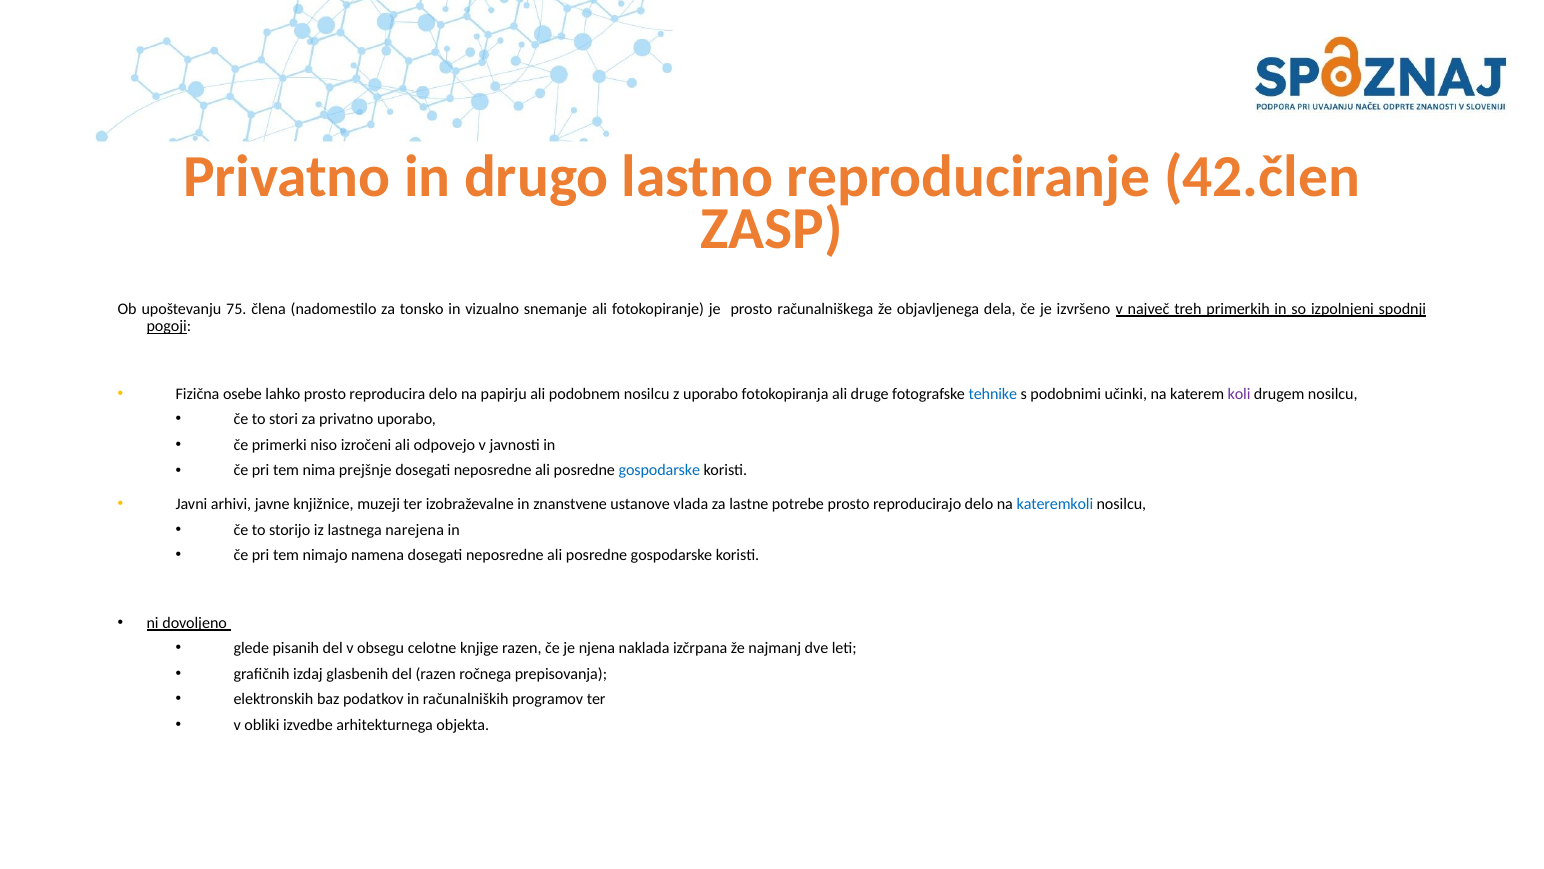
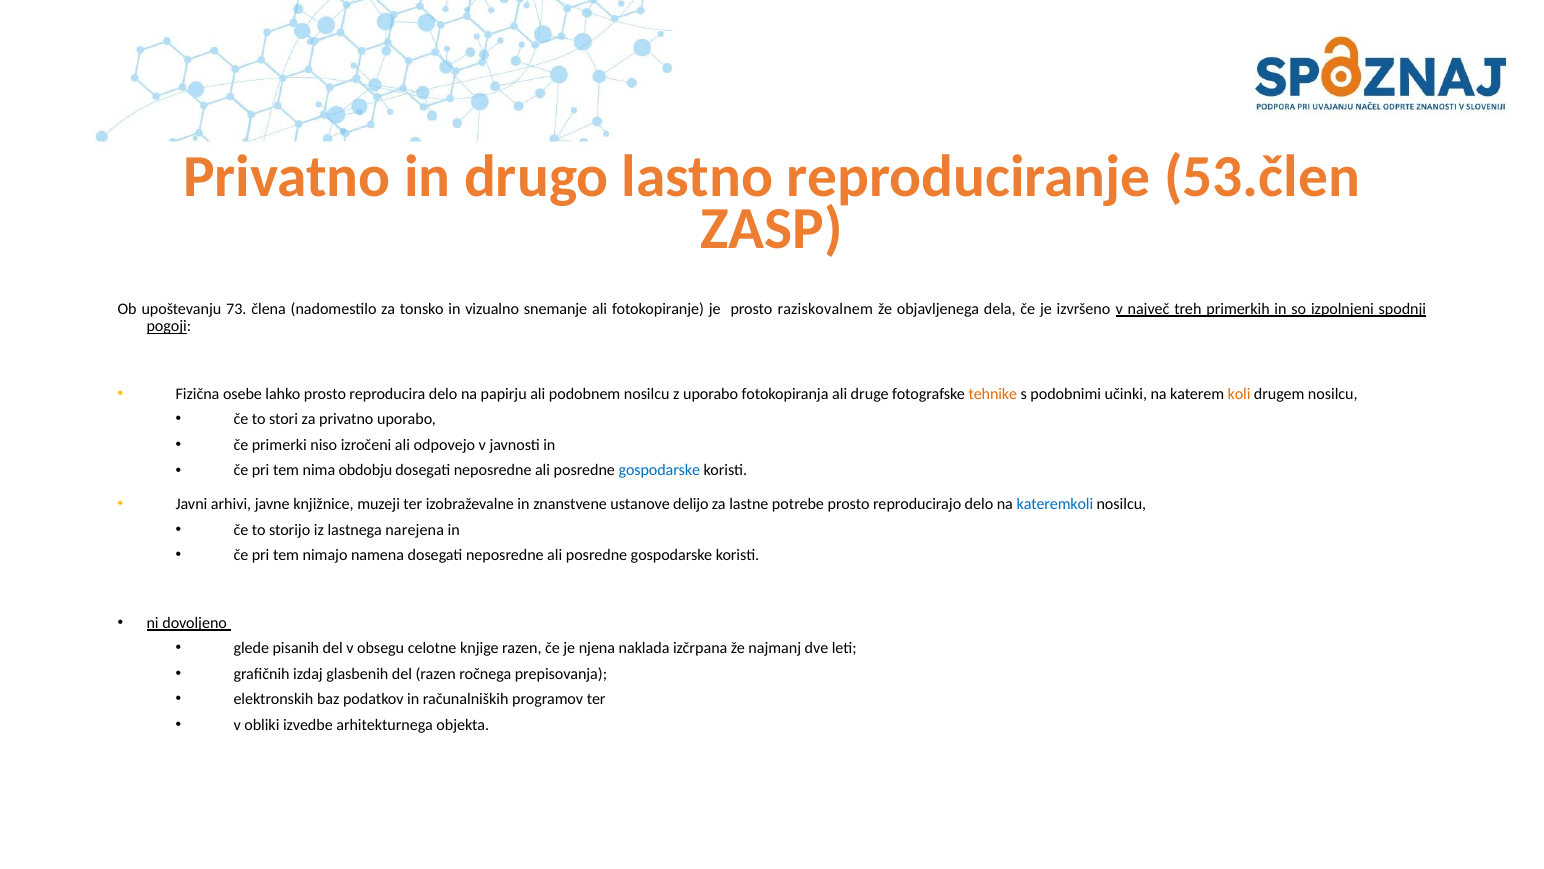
42.člen: 42.člen -> 53.člen
75: 75 -> 73
računalniškega: računalniškega -> raziskovalnem
tehnike colour: blue -> orange
koli colour: purple -> orange
prejšnje: prejšnje -> obdobju
vlada: vlada -> delijo
